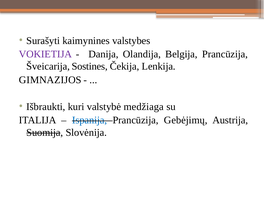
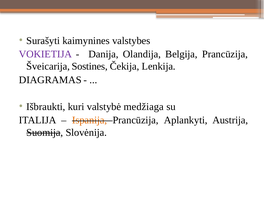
GIMNAZIJOS: GIMNAZIJOS -> DIAGRAMAS
Ispanija colour: blue -> orange
Gebėjimų: Gebėjimų -> Aplankyti
